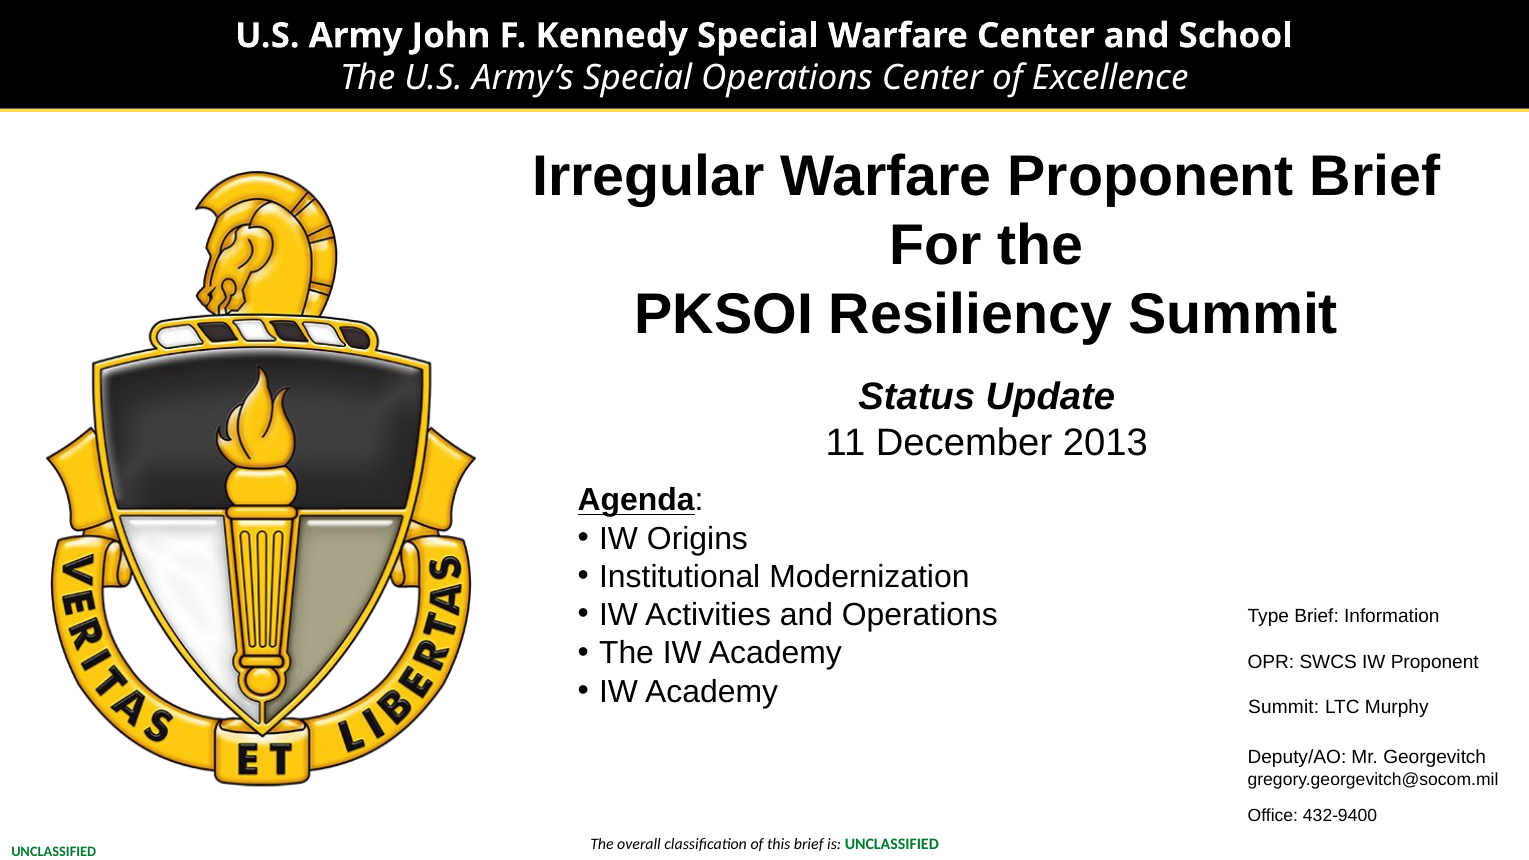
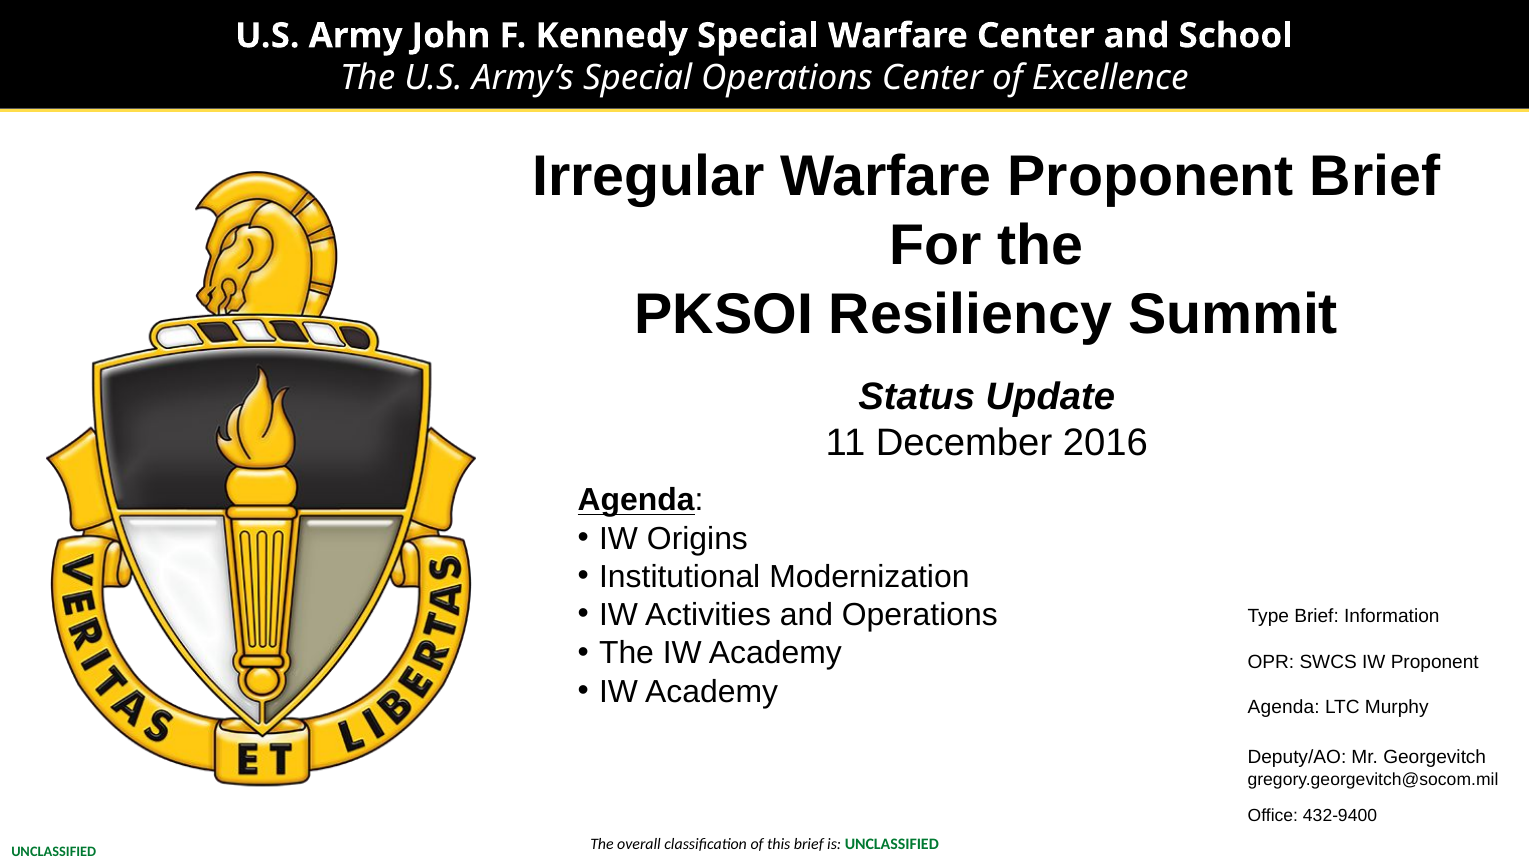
2013: 2013 -> 2016
Summit at (1284, 708): Summit -> Agenda
